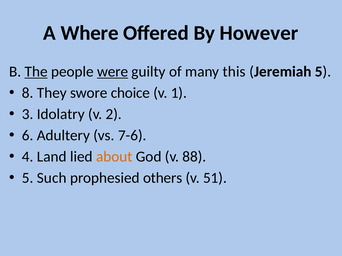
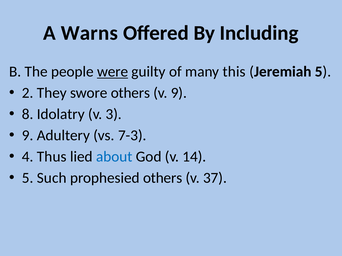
Where: Where -> Warns
However: However -> Including
The underline: present -> none
8: 8 -> 2
swore choice: choice -> others
v 1: 1 -> 9
3: 3 -> 8
2: 2 -> 3
6 at (28, 136): 6 -> 9
7-6: 7-6 -> 7-3
Land: Land -> Thus
about colour: orange -> blue
88: 88 -> 14
51: 51 -> 37
